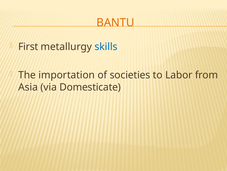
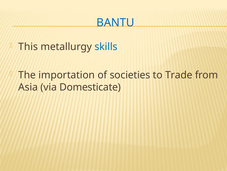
BANTU colour: orange -> blue
First: First -> This
Labor: Labor -> Trade
